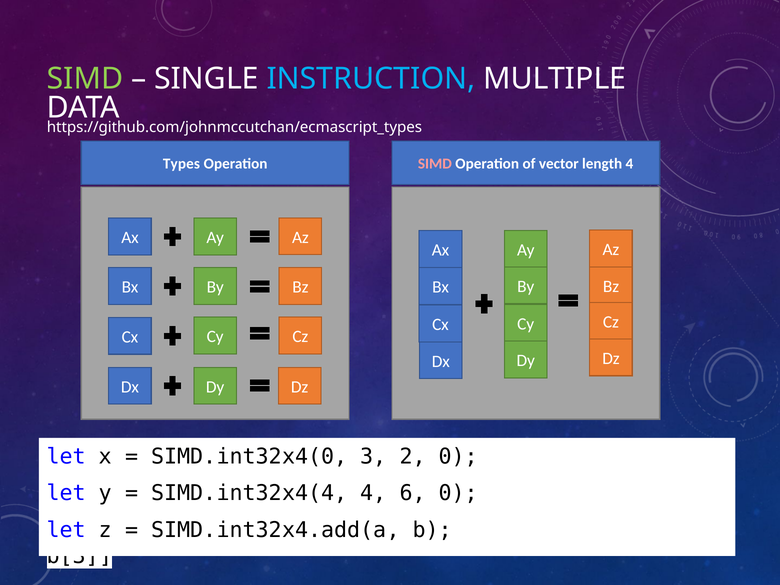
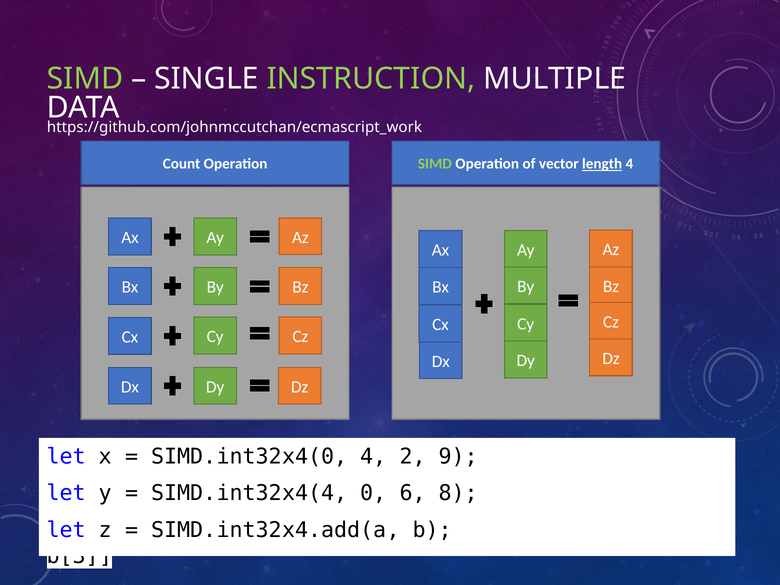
INSTRUCTION colour: light blue -> light green
https://github.com/johnmccutchan/ecmascript_types: https://github.com/johnmccutchan/ecmascript_types -> https://github.com/johnmccutchan/ecmascript_work
Types: Types -> Count
SIMD at (435, 164) colour: pink -> light green
length underline: none -> present
3 at (373, 456): 3 -> 4
2 0: 0 -> 9
4 at (373, 493): 4 -> 0
6 0: 0 -> 8
